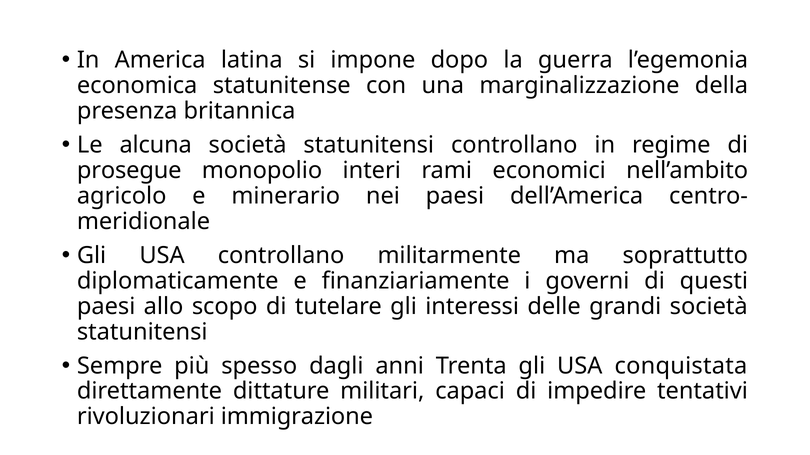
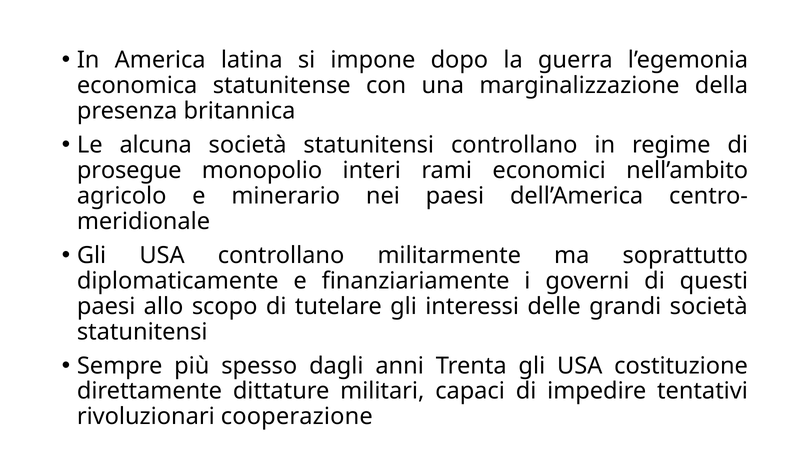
conquistata: conquistata -> costituzione
immigrazione: immigrazione -> cooperazione
